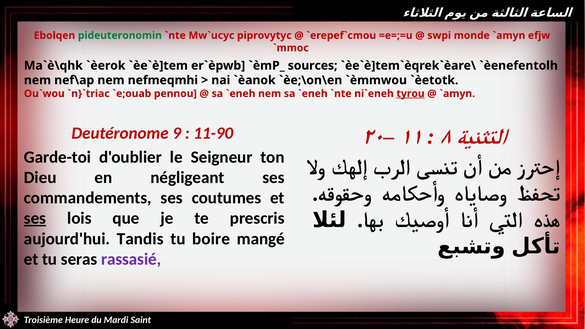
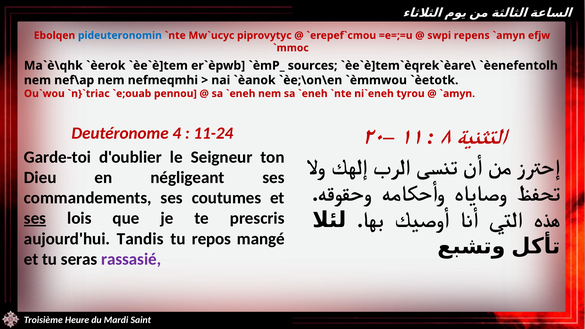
pideuteronomin colour: green -> blue
monde: monde -> repens
tyrou underline: present -> none
9: 9 -> 4
11-90: 11-90 -> 11-24
boire: boire -> repos
